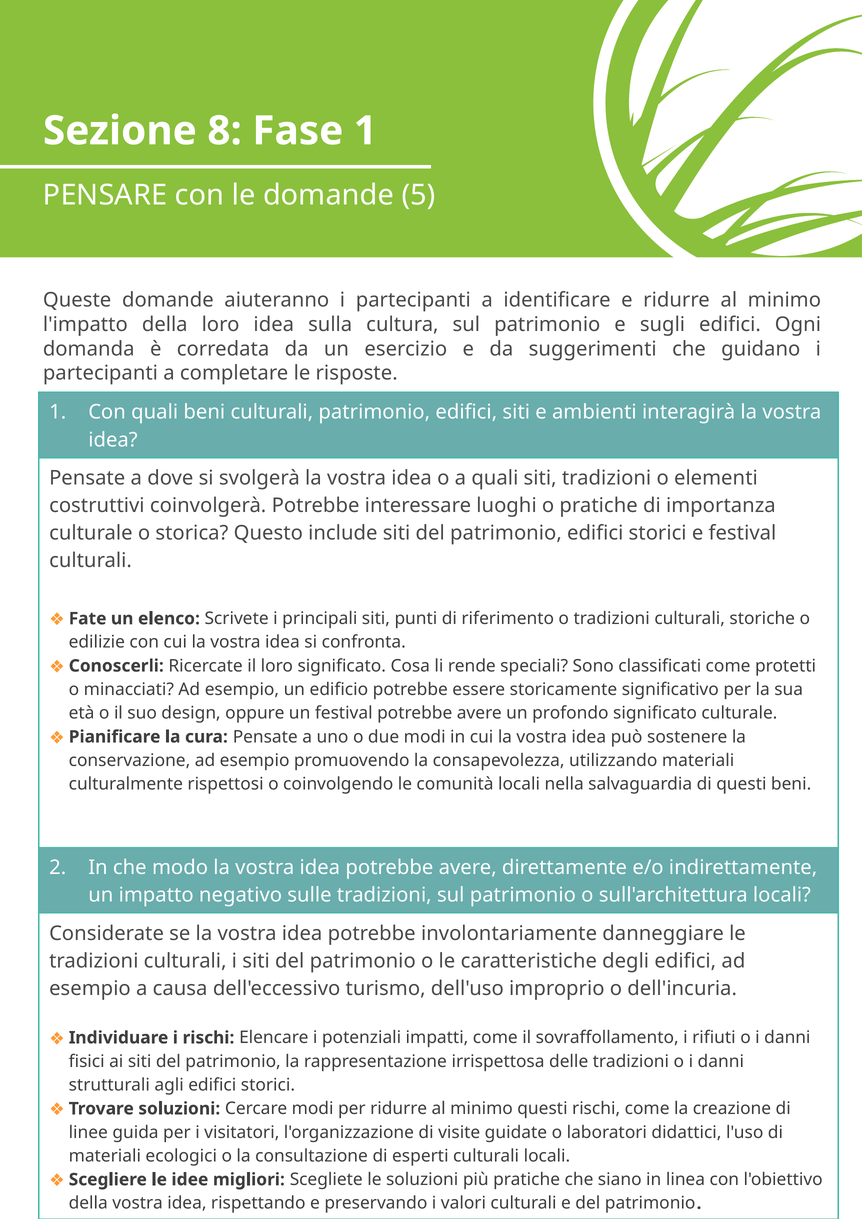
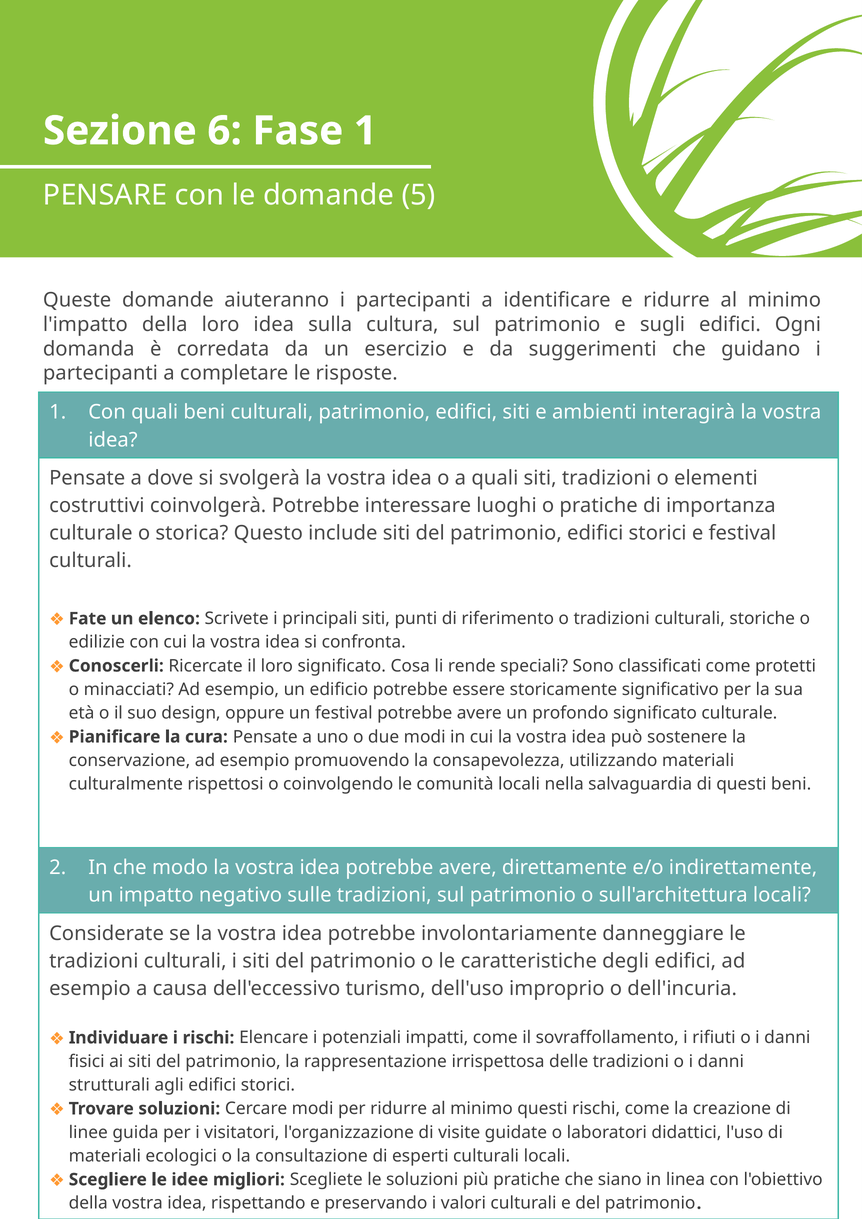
8: 8 -> 6
